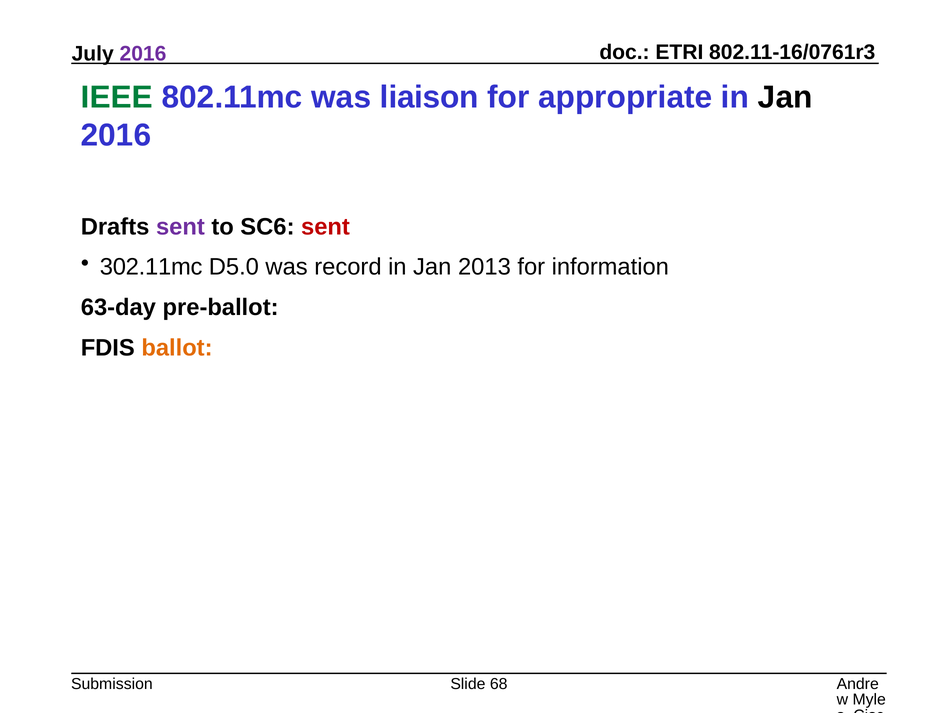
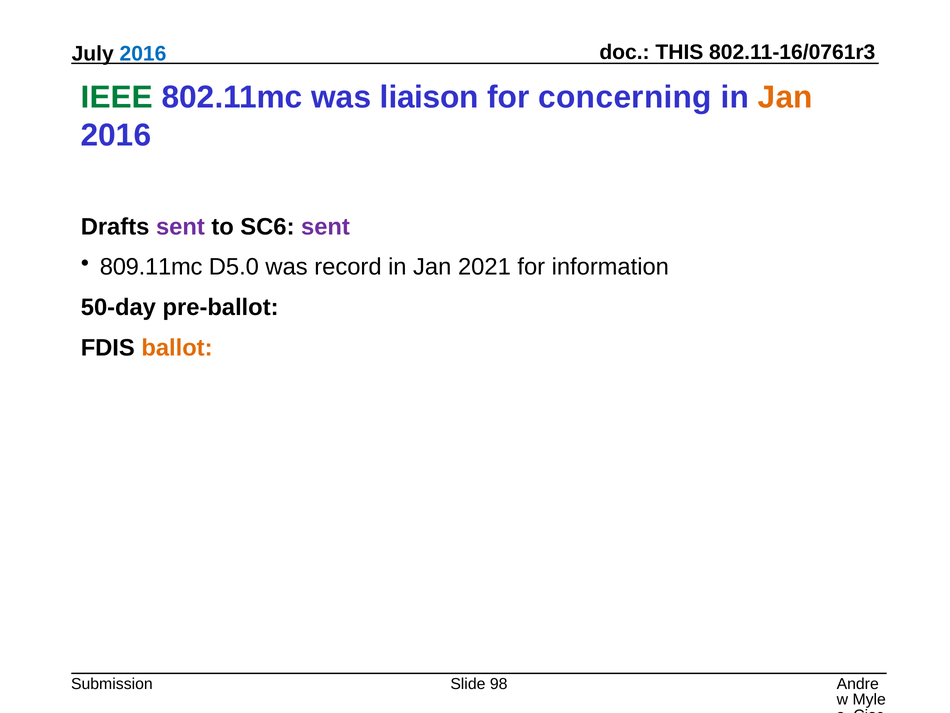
ETRI: ETRI -> THIS
2016 at (143, 54) colour: purple -> blue
appropriate: appropriate -> concerning
Jan at (785, 97) colour: black -> orange
sent at (325, 227) colour: red -> purple
302.11mc: 302.11mc -> 809.11mc
2013: 2013 -> 2021
63-day: 63-day -> 50-day
68: 68 -> 98
